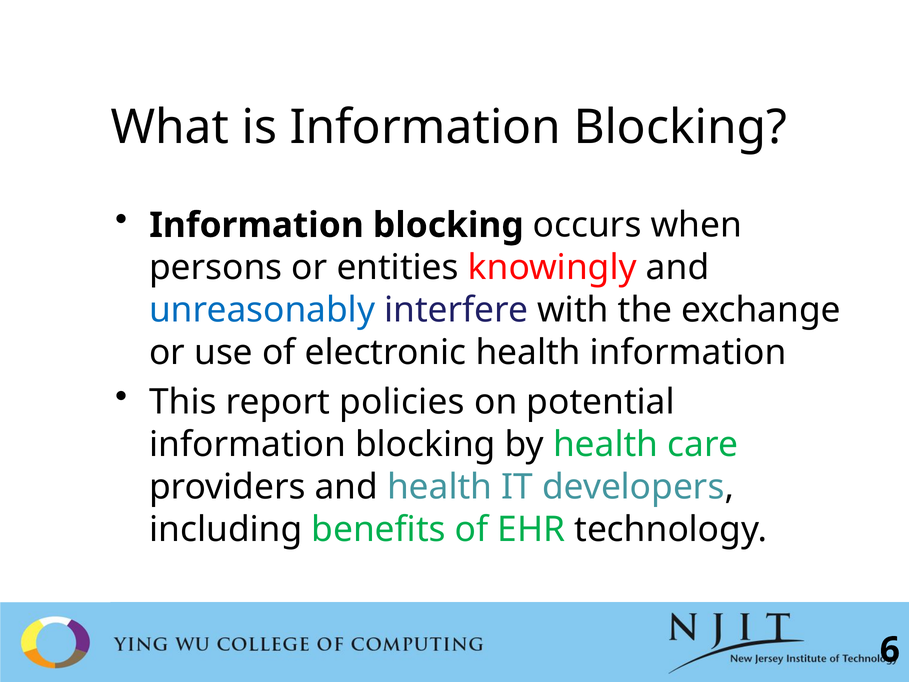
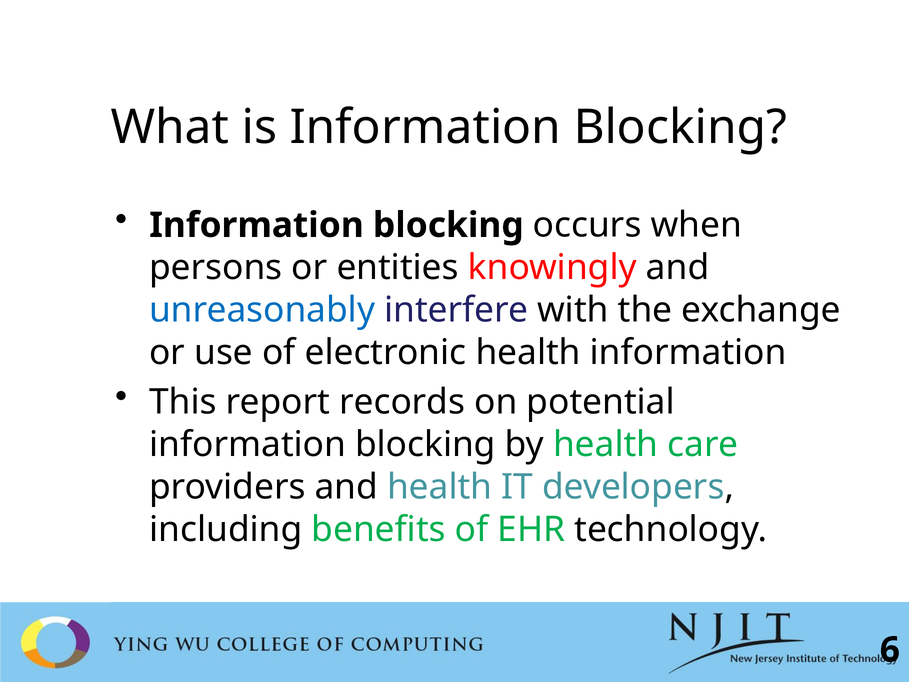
policies: policies -> records
